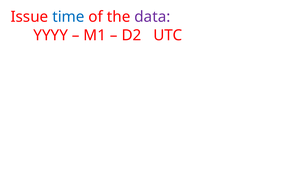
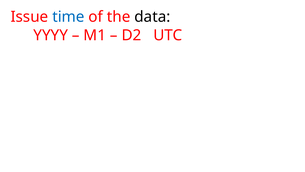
data colour: purple -> black
